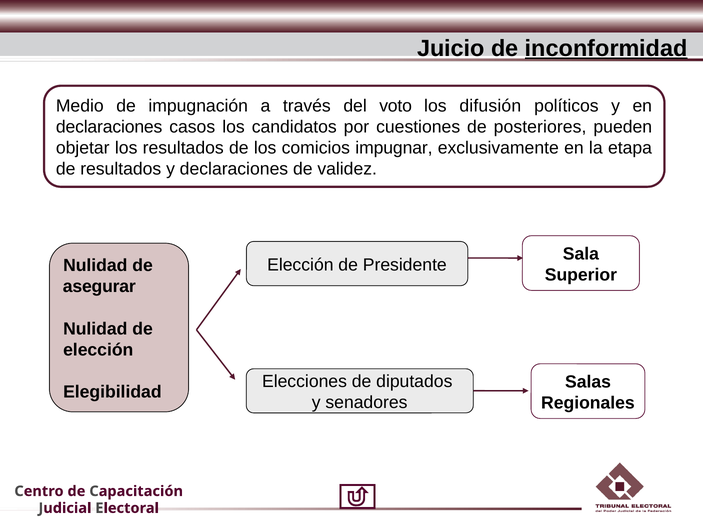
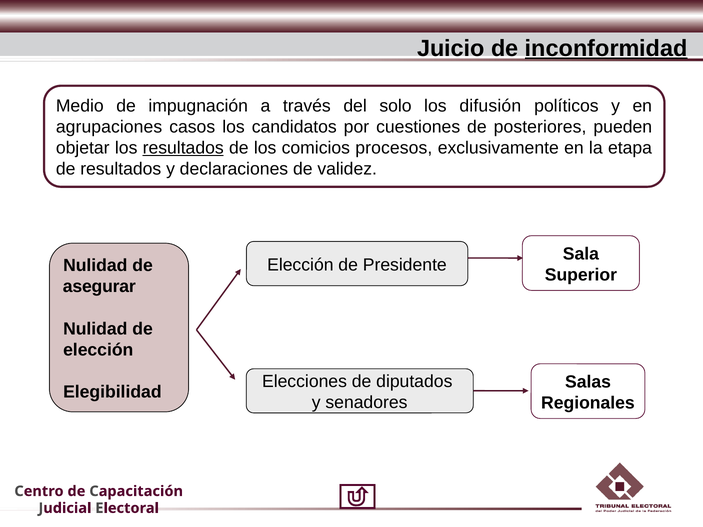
voto: voto -> solo
declaraciones at (109, 127): declaraciones -> agrupaciones
resultados at (183, 148) underline: none -> present
impugnar: impugnar -> procesos
